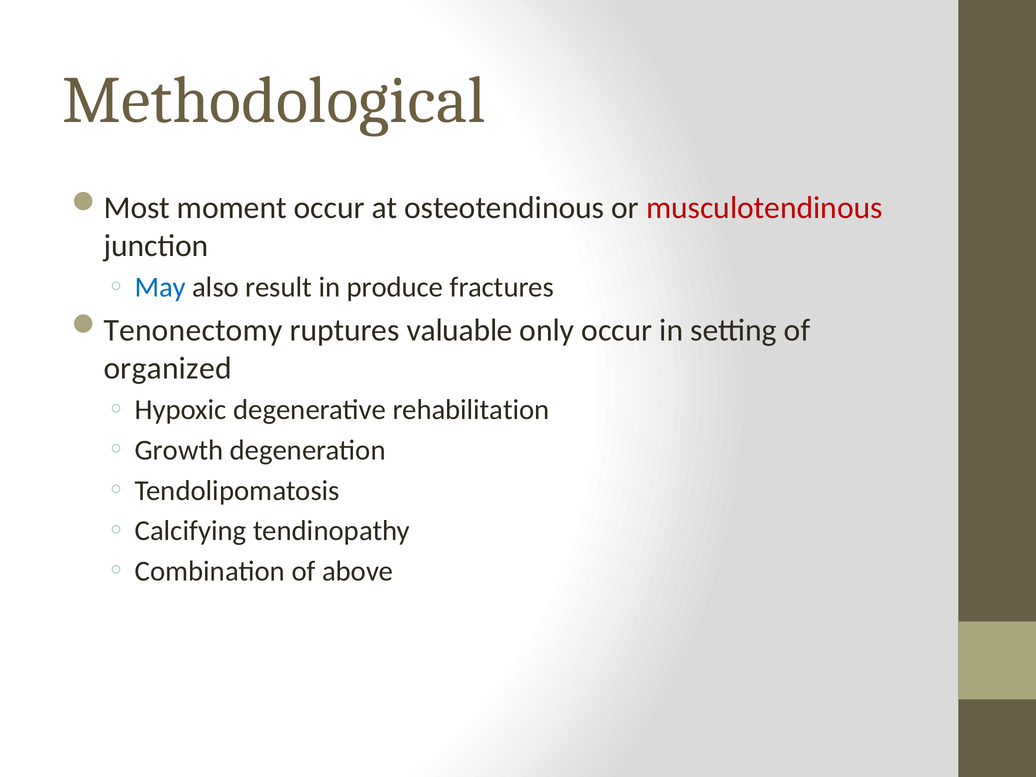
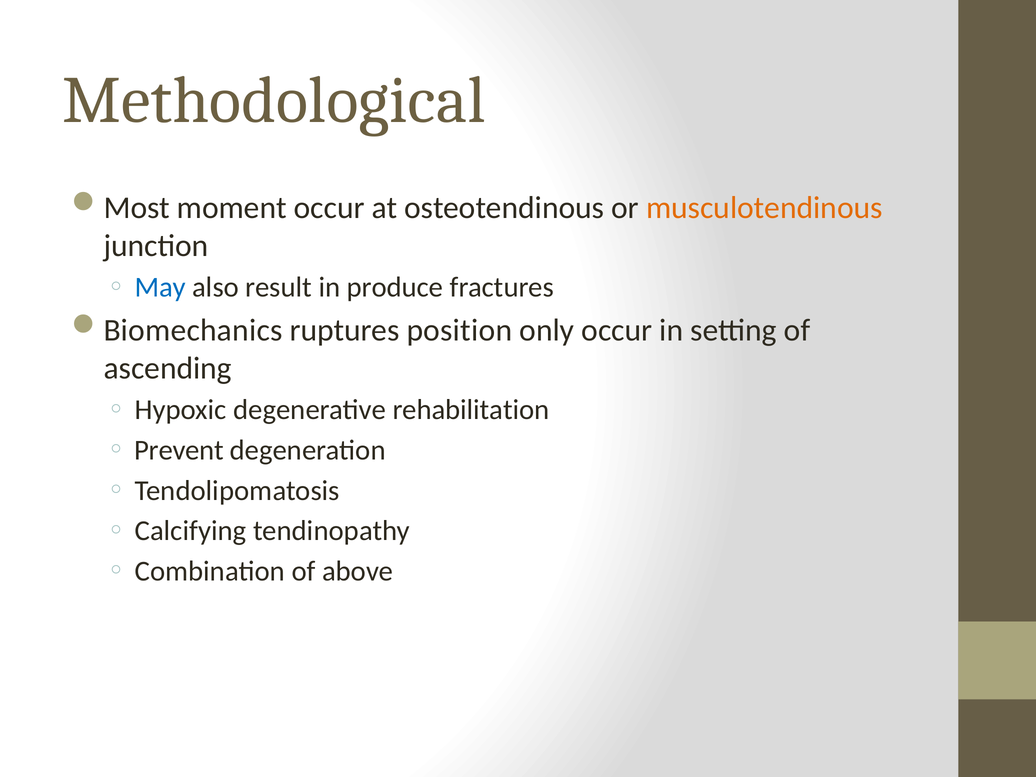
musculotendinous colour: red -> orange
Tenonectomy: Tenonectomy -> Biomechanics
valuable: valuable -> position
organized: organized -> ascending
Growth: Growth -> Prevent
